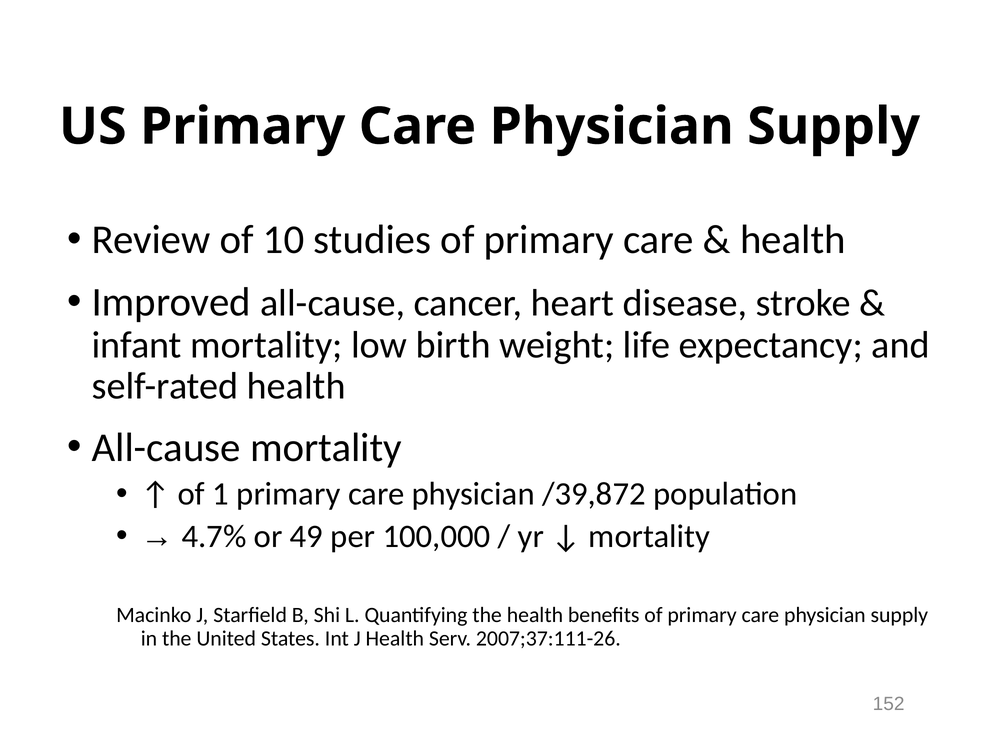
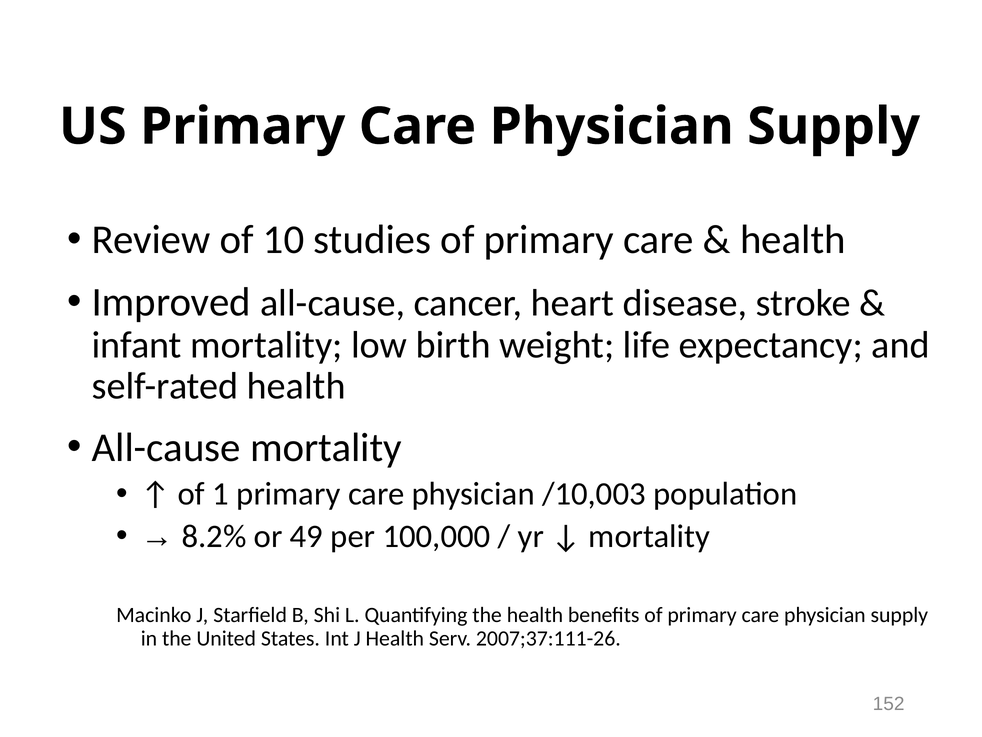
/39,872: /39,872 -> /10,003
4.7%: 4.7% -> 8.2%
